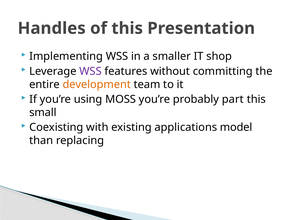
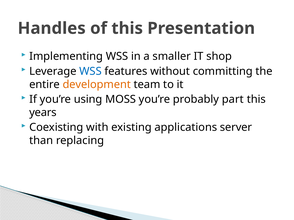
WSS at (90, 71) colour: purple -> blue
small: small -> years
model: model -> server
